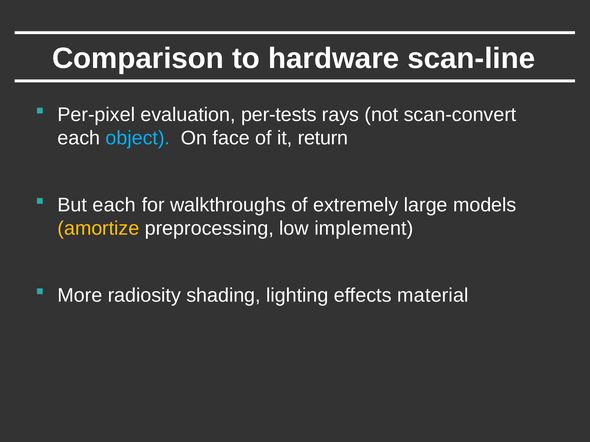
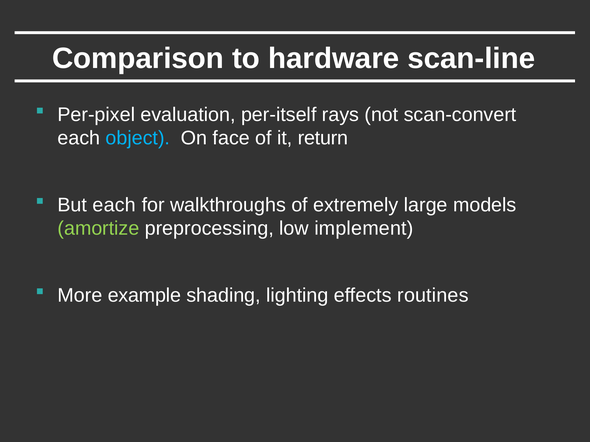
per-tests: per-tests -> per-itself
amortize colour: yellow -> light green
radiosity: radiosity -> example
material: material -> routines
